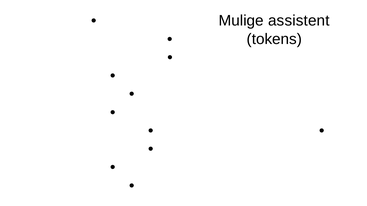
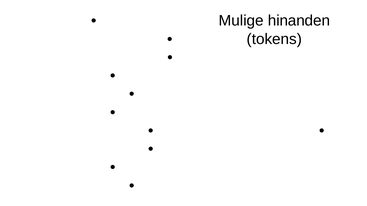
assistent: assistent -> hinanden
